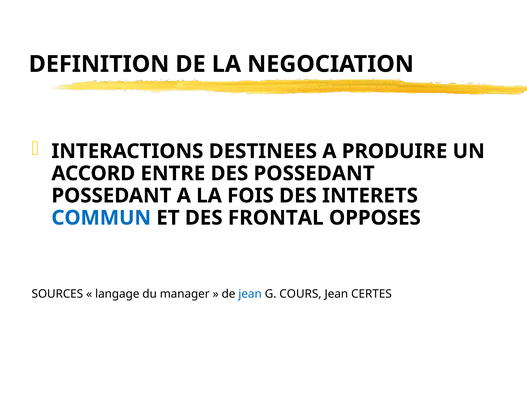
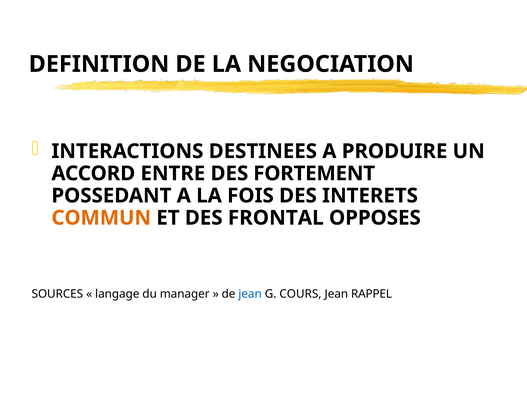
DES POSSEDANT: POSSEDANT -> FORTEMENT
COMMUN colour: blue -> orange
CERTES: CERTES -> RAPPEL
